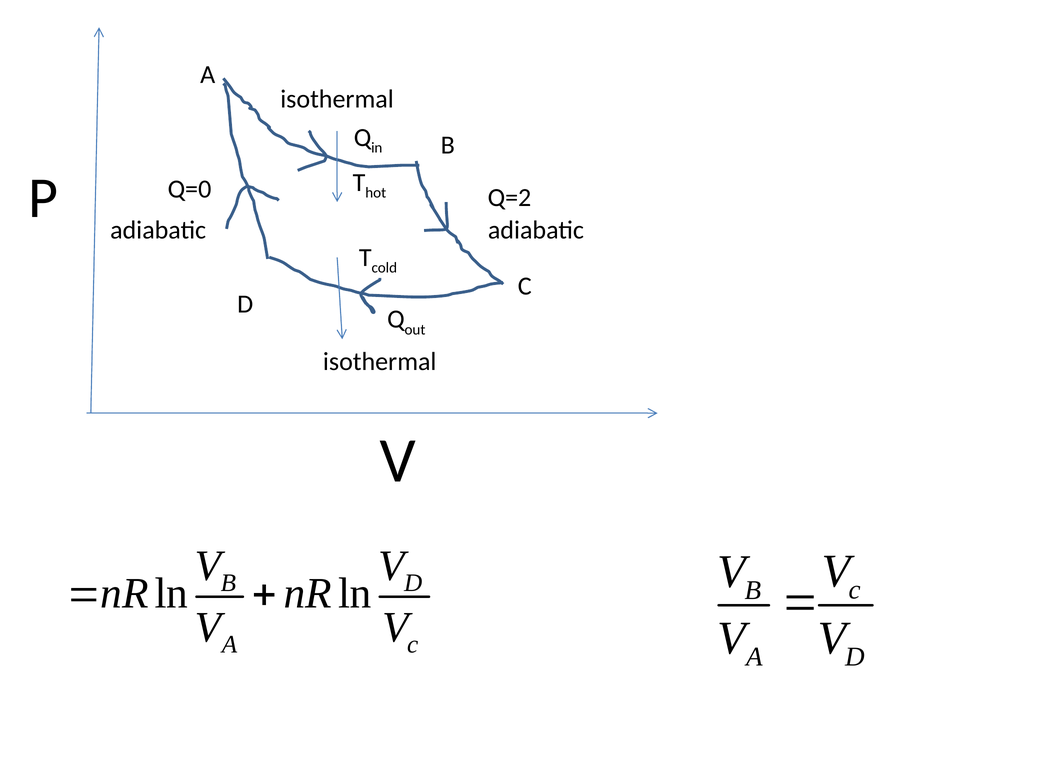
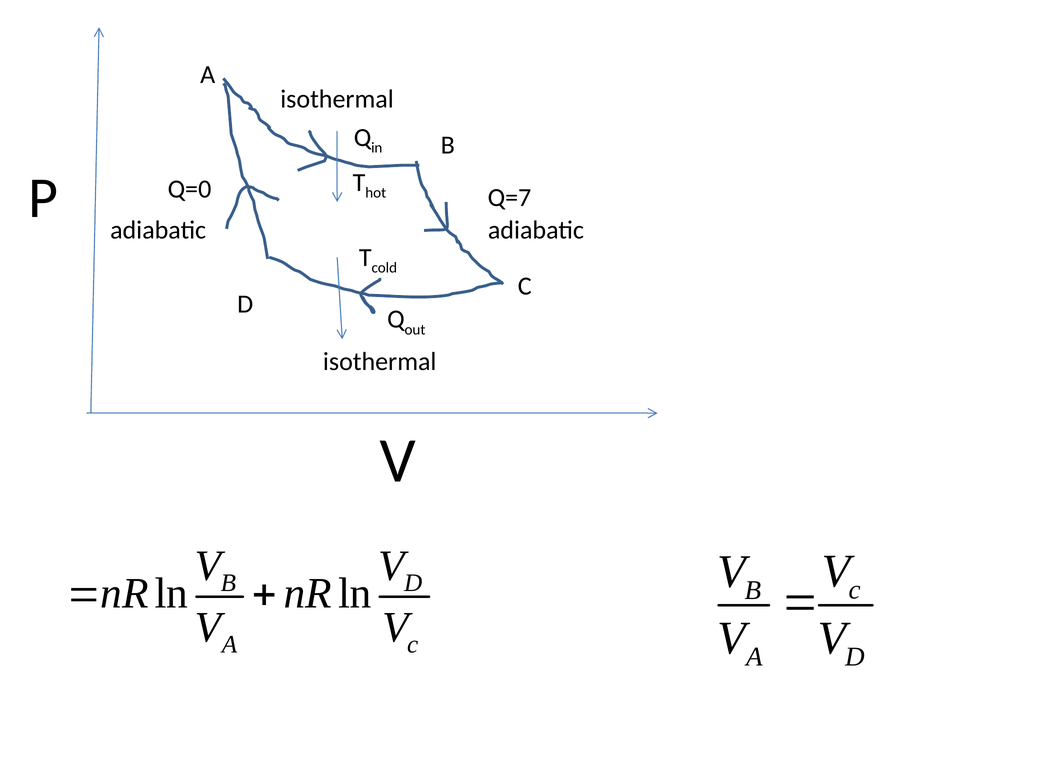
Q=2: Q=2 -> Q=7
